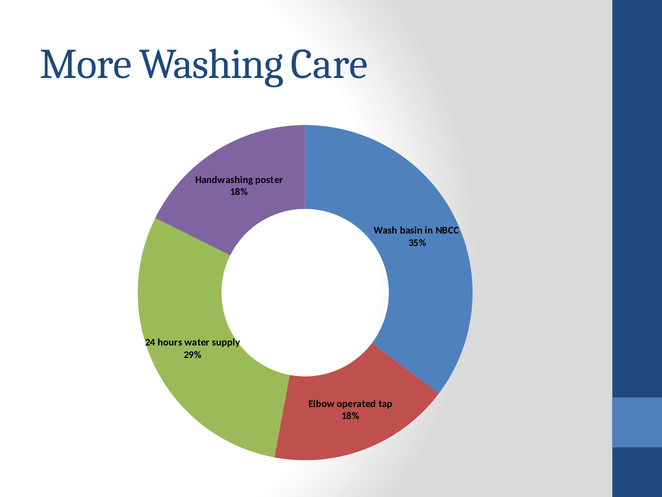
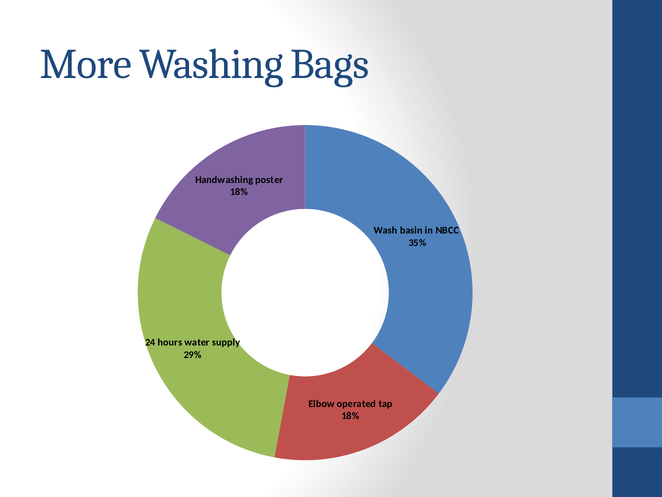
Care: Care -> Bags
